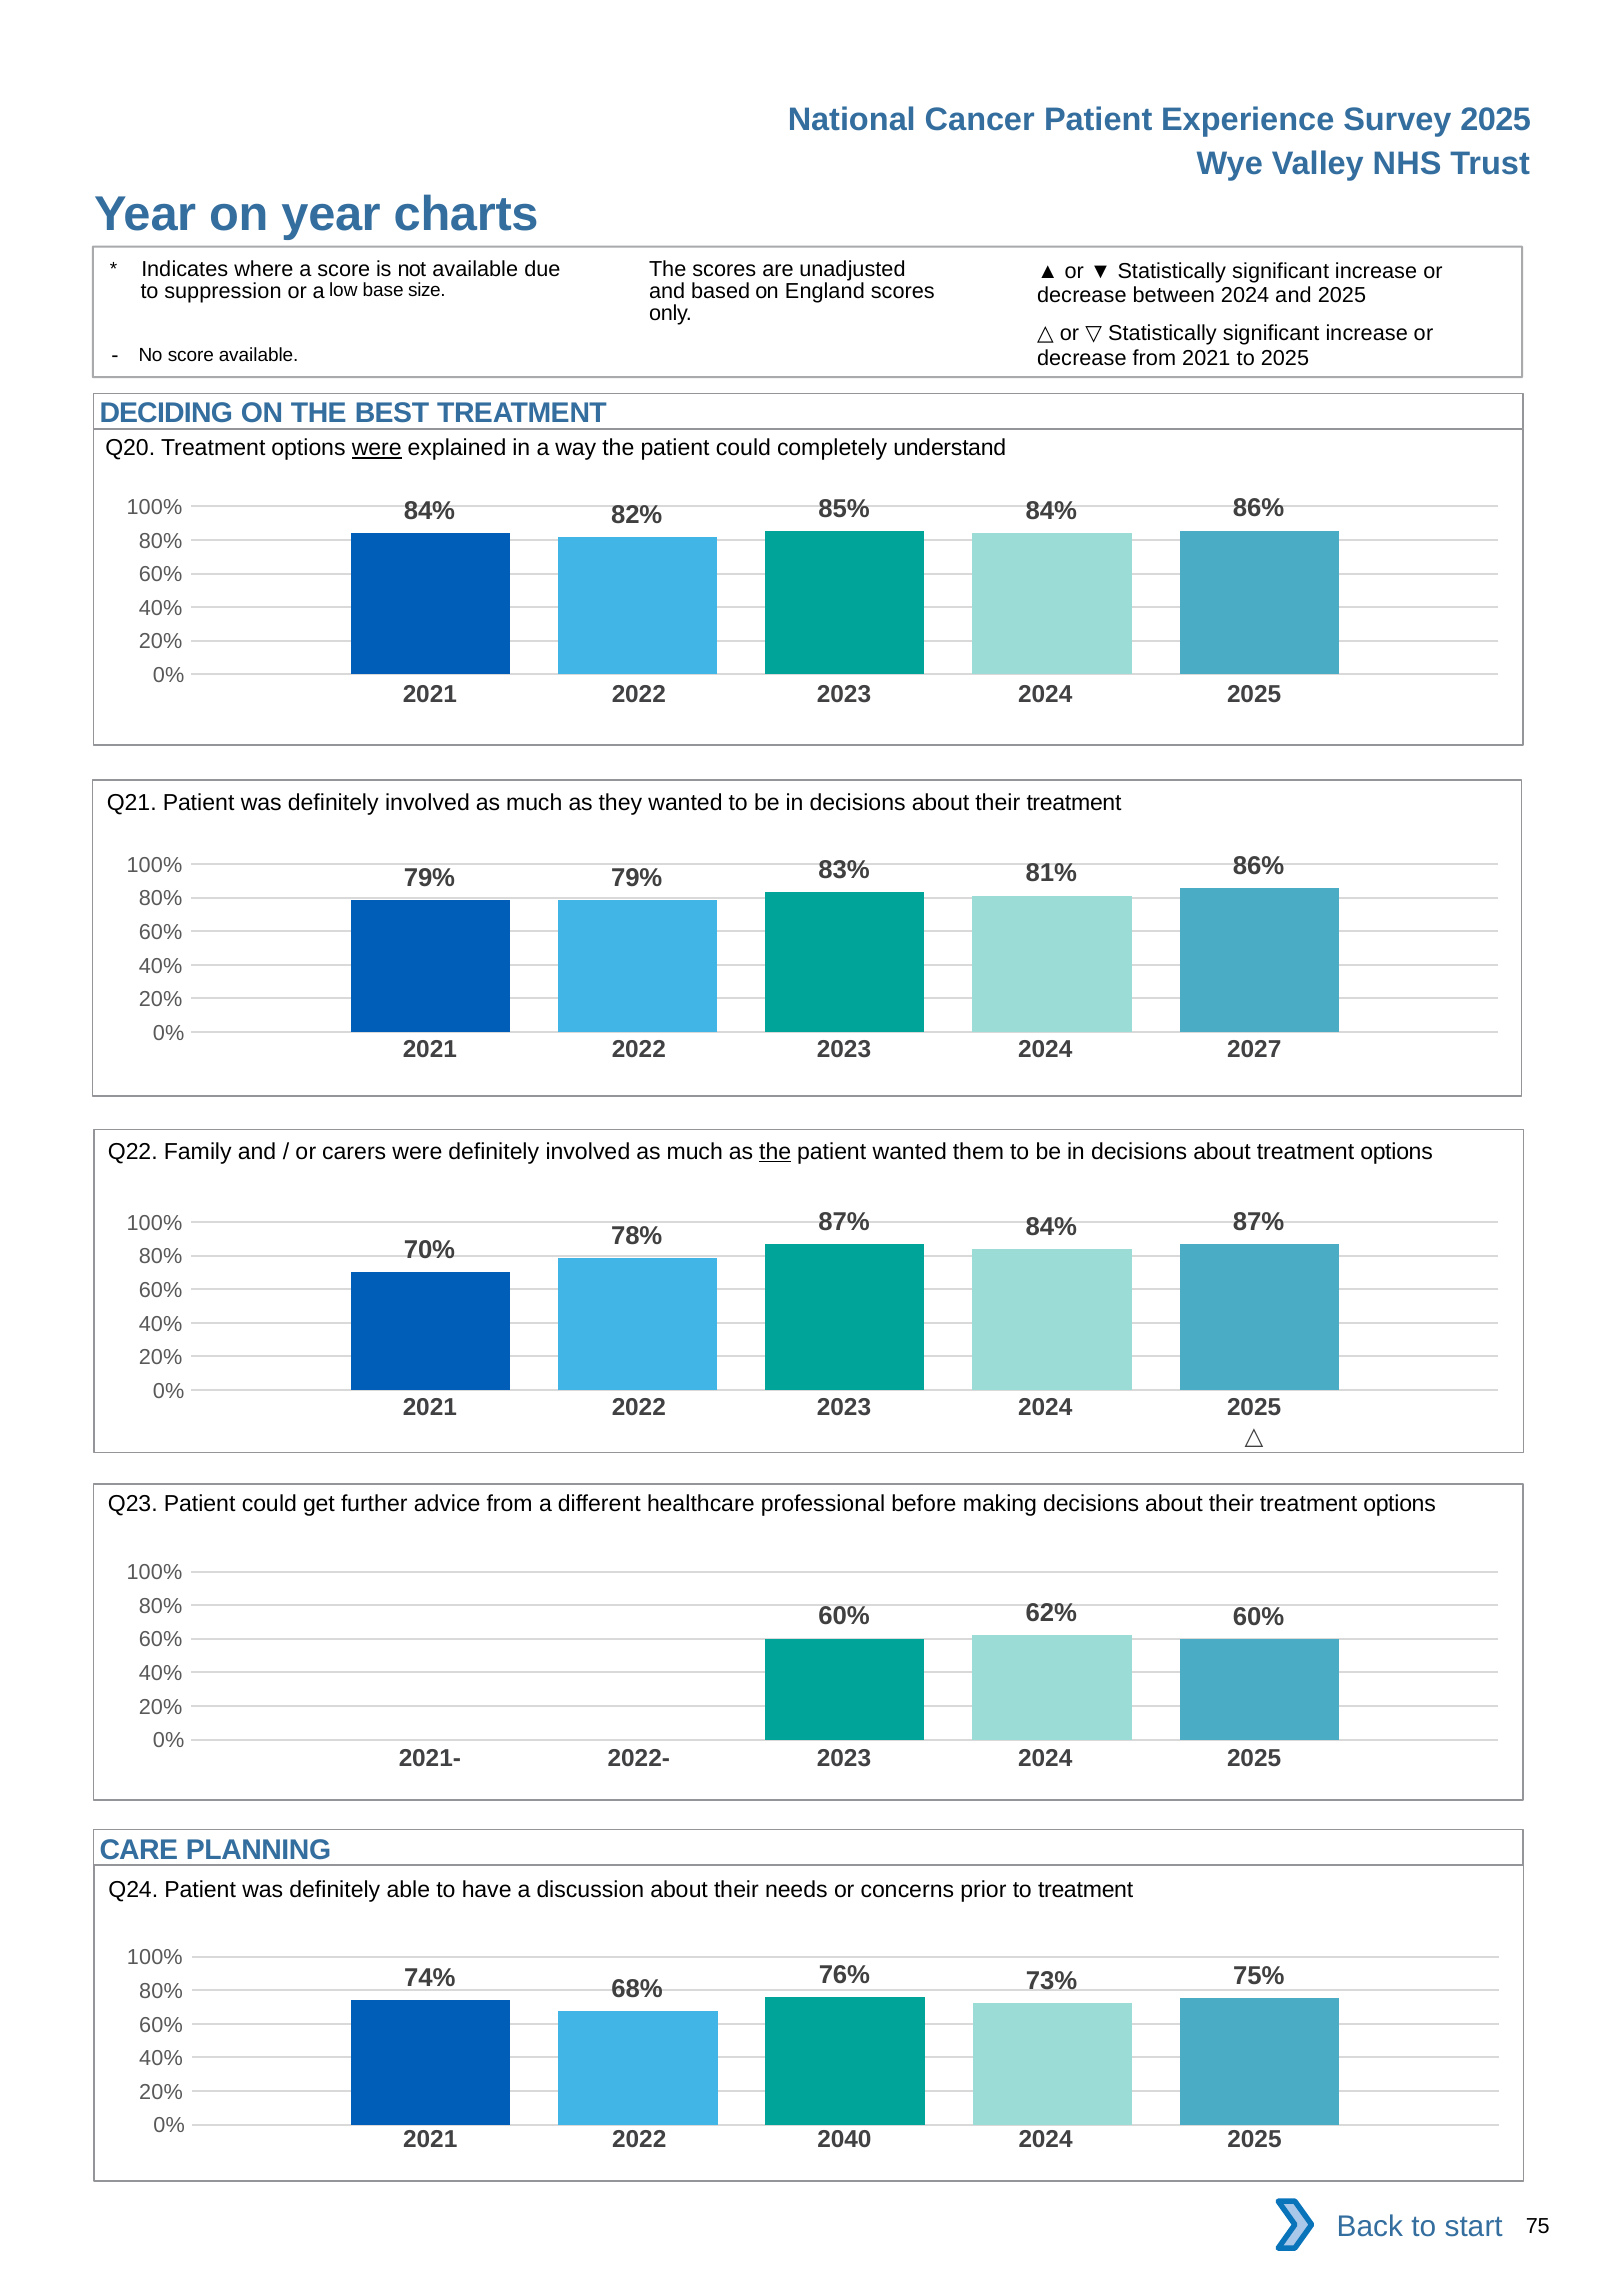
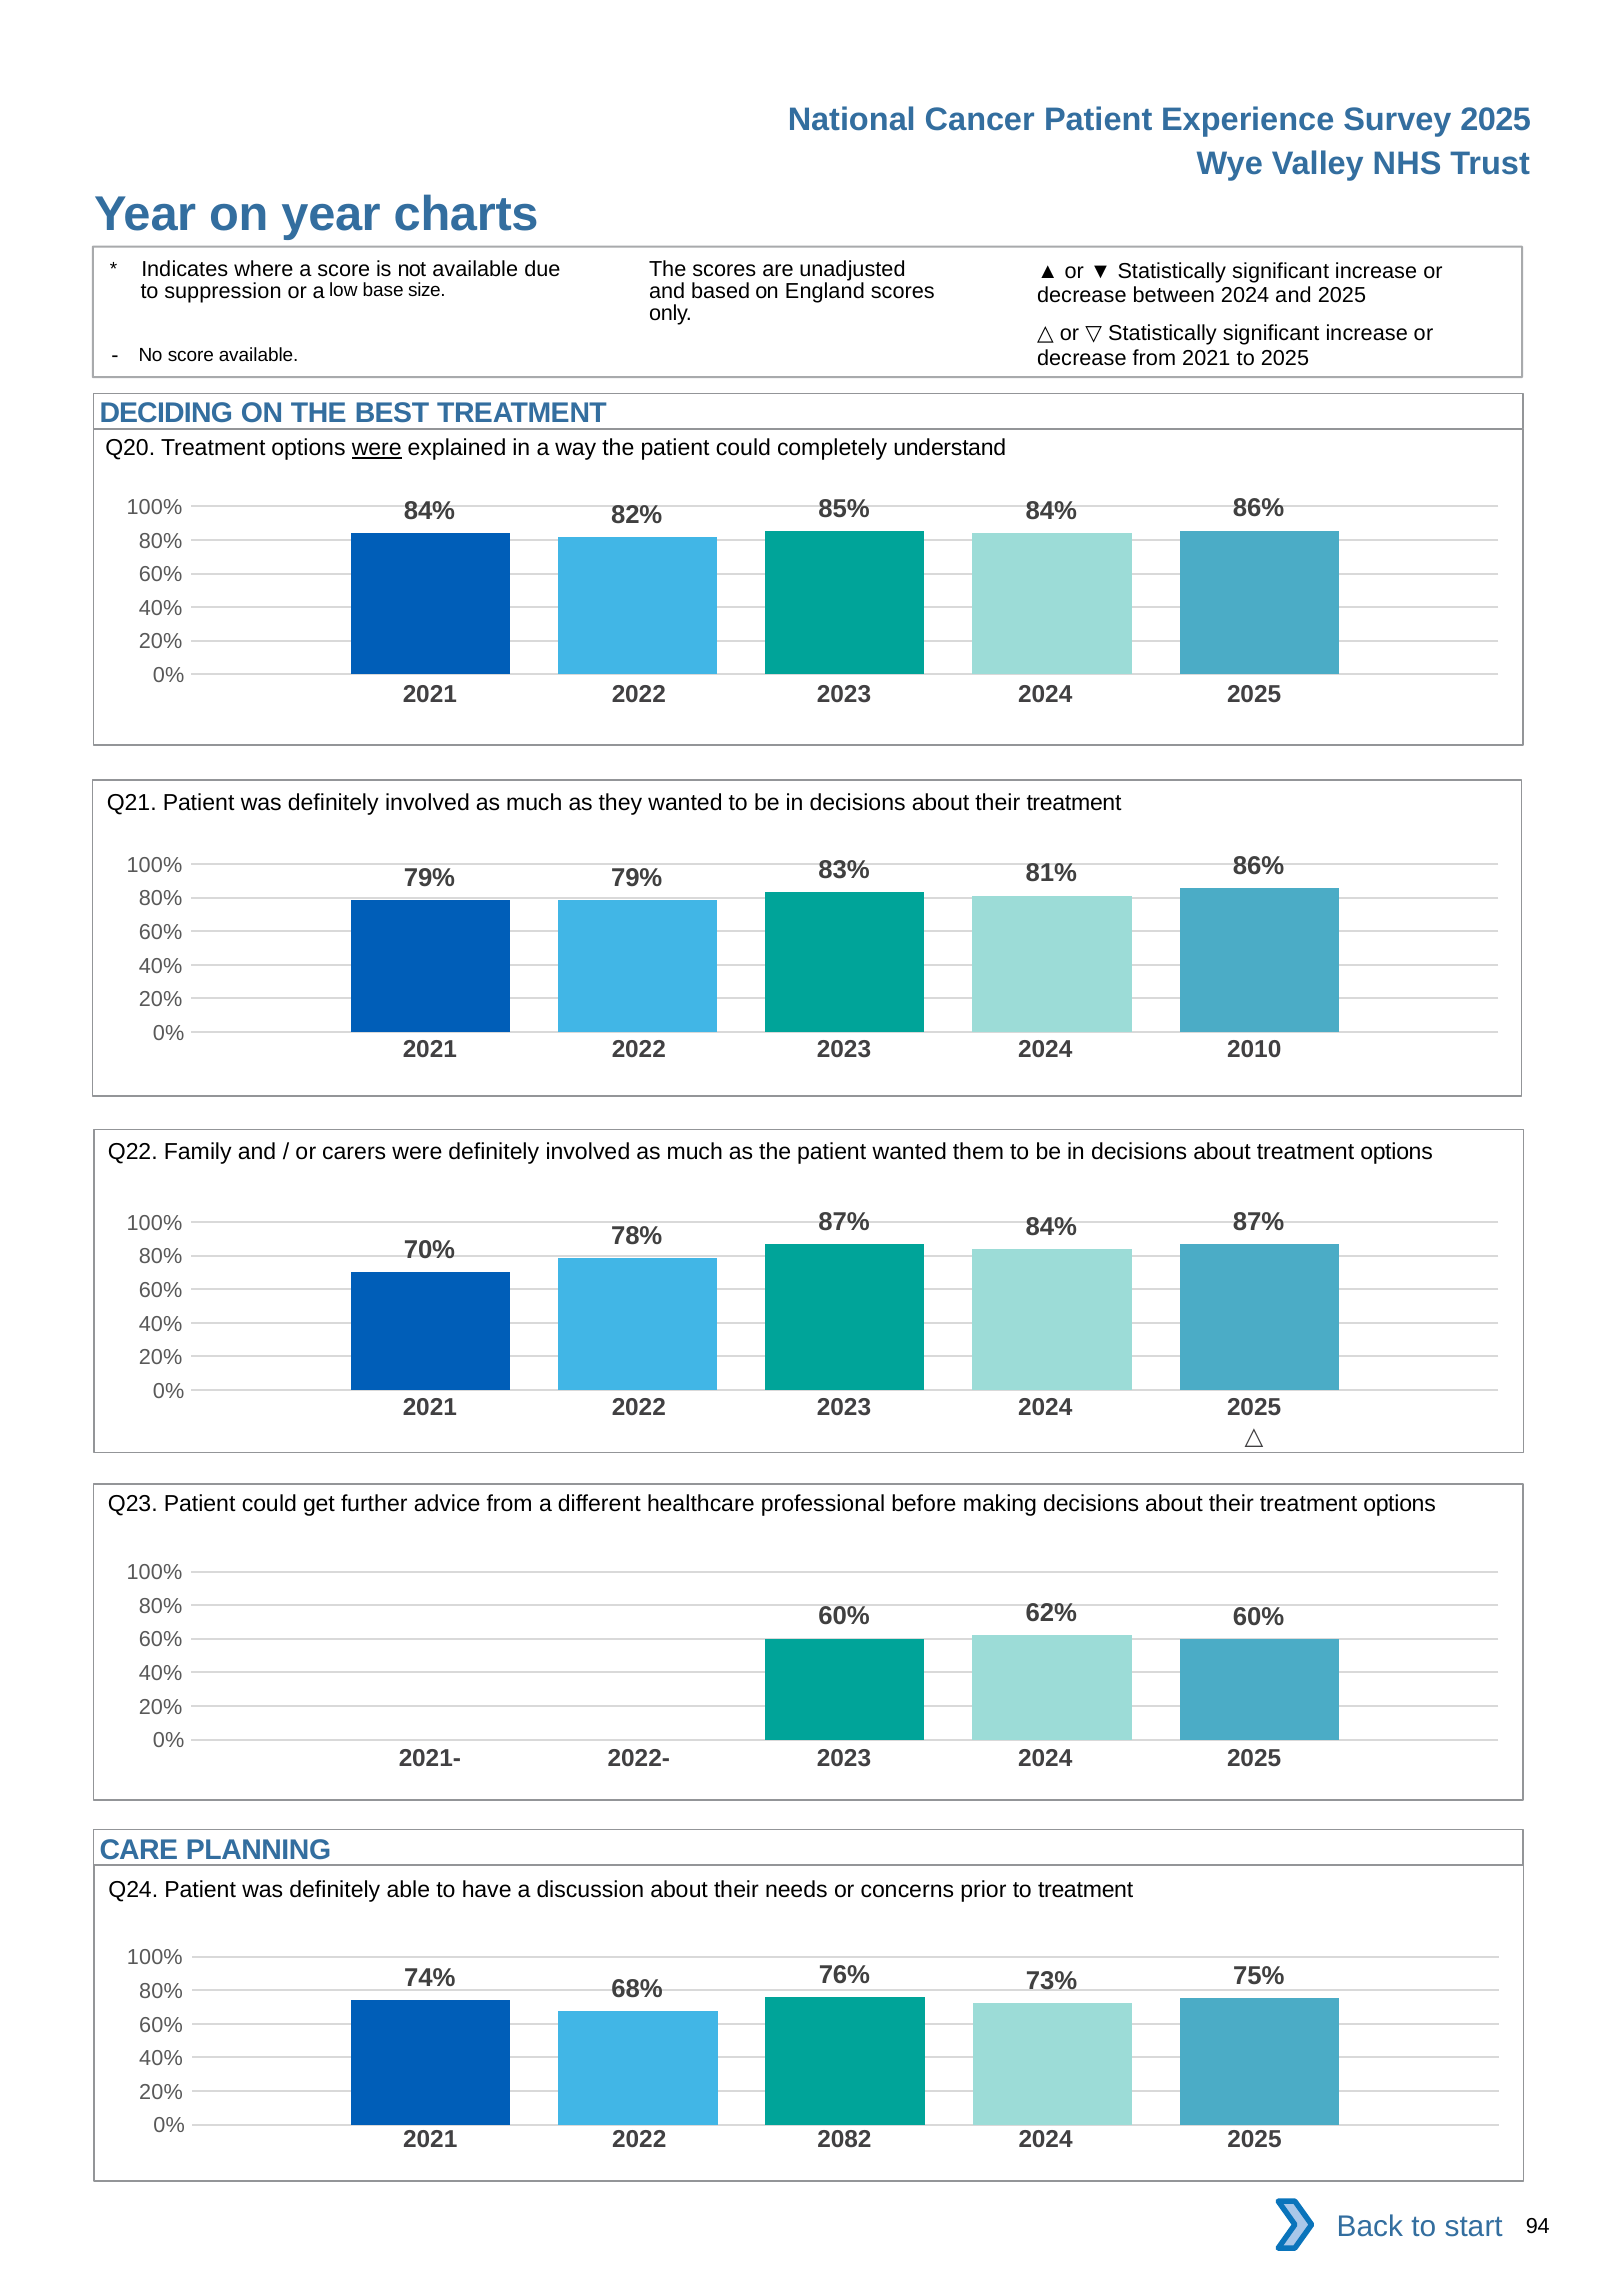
2027: 2027 -> 2010
the at (775, 1151) underline: present -> none
2040: 2040 -> 2082
75: 75 -> 94
